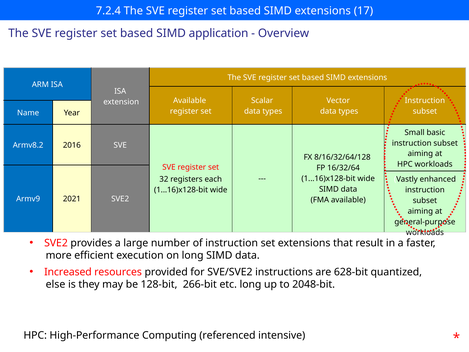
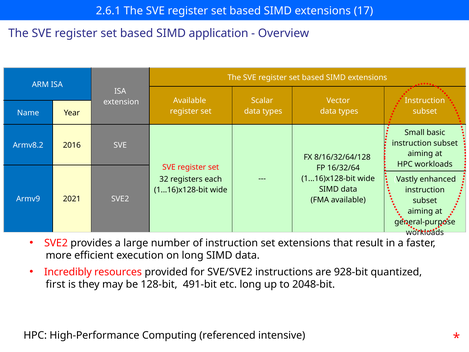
7.2.4: 7.2.4 -> 2.6.1
Increased: Increased -> Incredibly
628-bit: 628-bit -> 928-bit
else: else -> first
266-bit: 266-bit -> 491-bit
